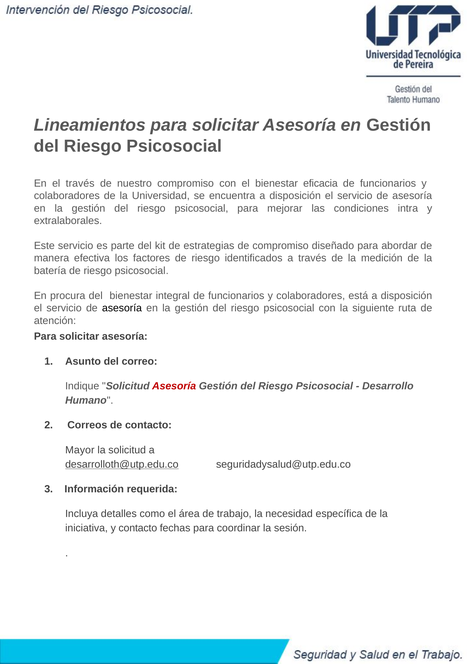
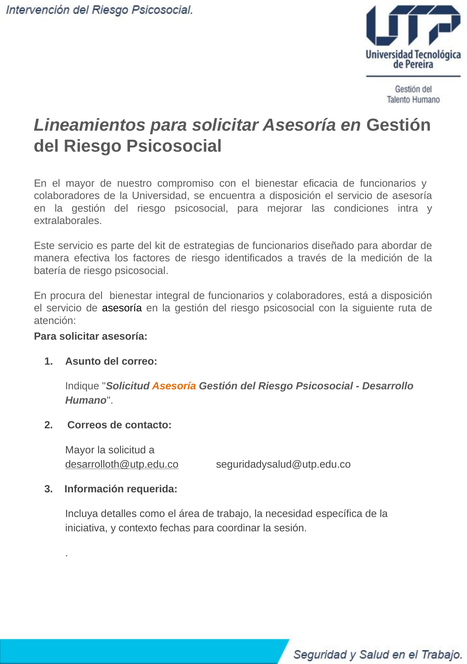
el través: través -> mayor
estrategias de compromiso: compromiso -> funcionarios
Asesoría at (174, 386) colour: red -> orange
y contacto: contacto -> contexto
